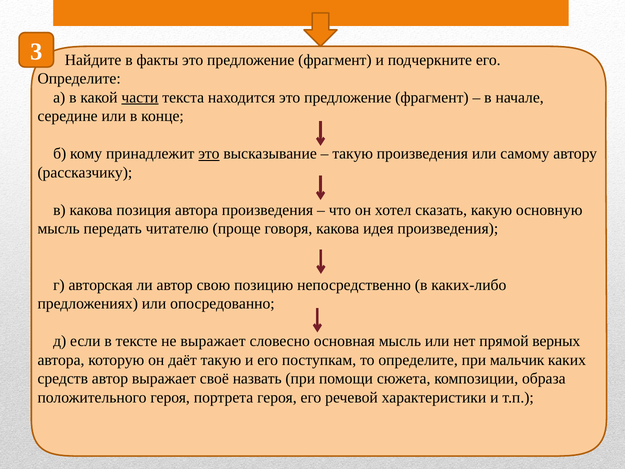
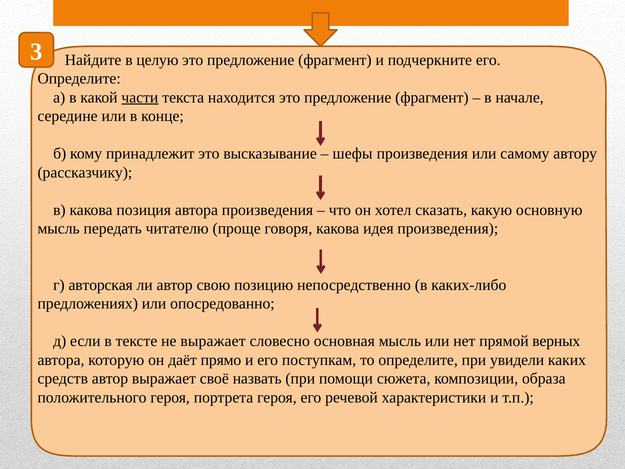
факты: факты -> целую
это at (209, 154) underline: present -> none
такую at (353, 154): такую -> шефы
даёт такую: такую -> прямо
мальчик: мальчик -> увидели
